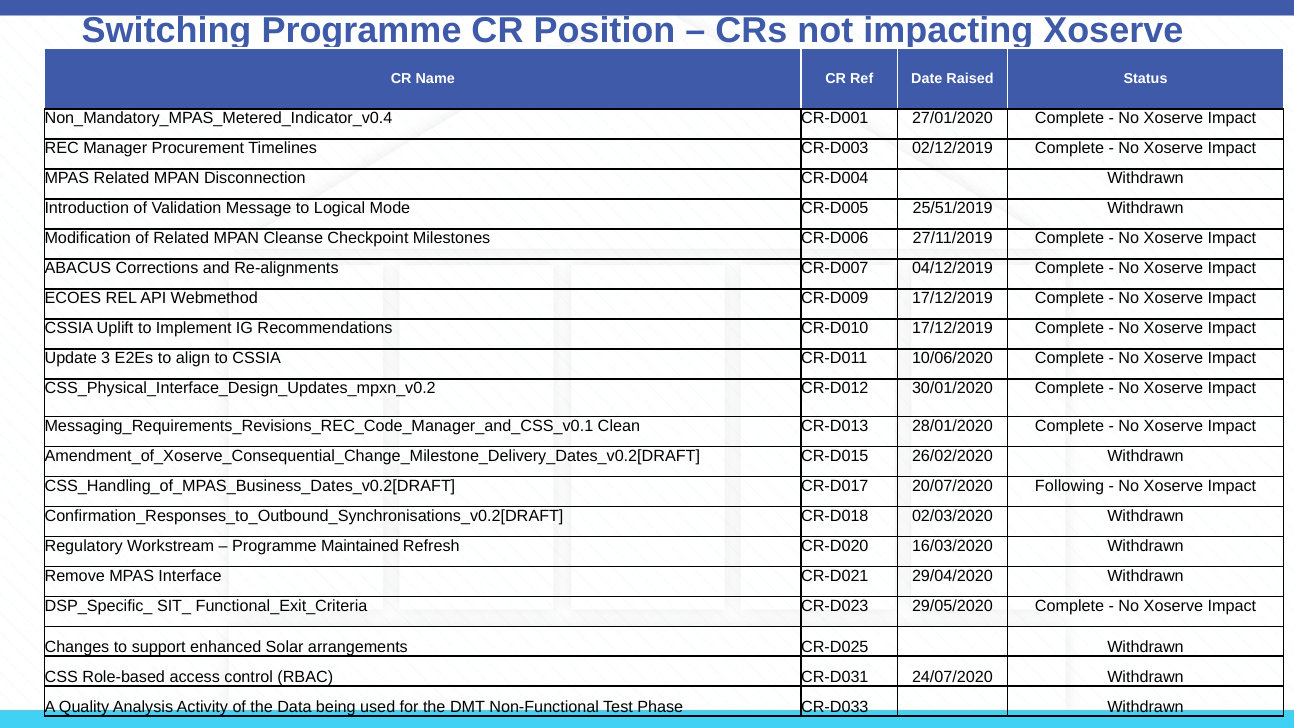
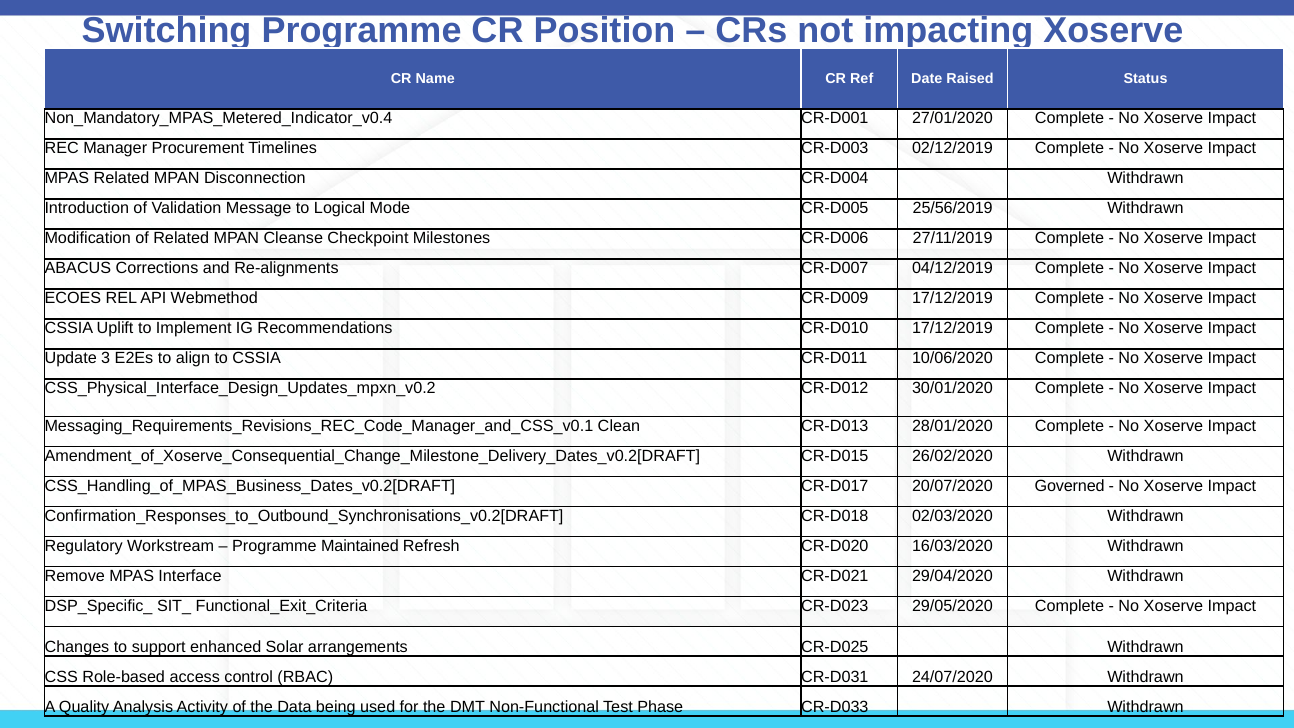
25/51/2019: 25/51/2019 -> 25/56/2019
Following: Following -> Governed
